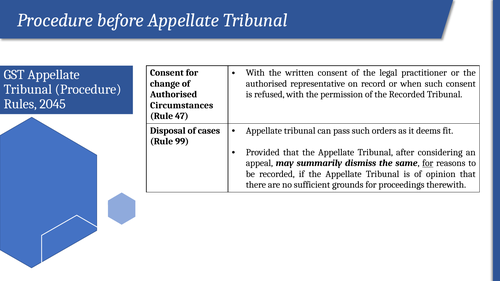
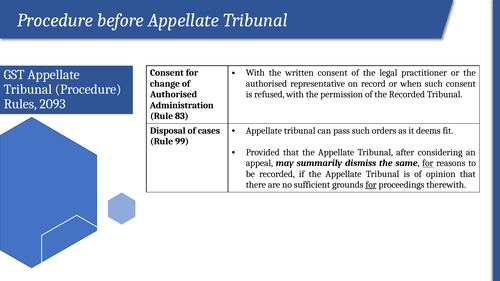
2045: 2045 -> 2093
Circumstances: Circumstances -> Administration
47: 47 -> 83
for at (371, 185) underline: none -> present
